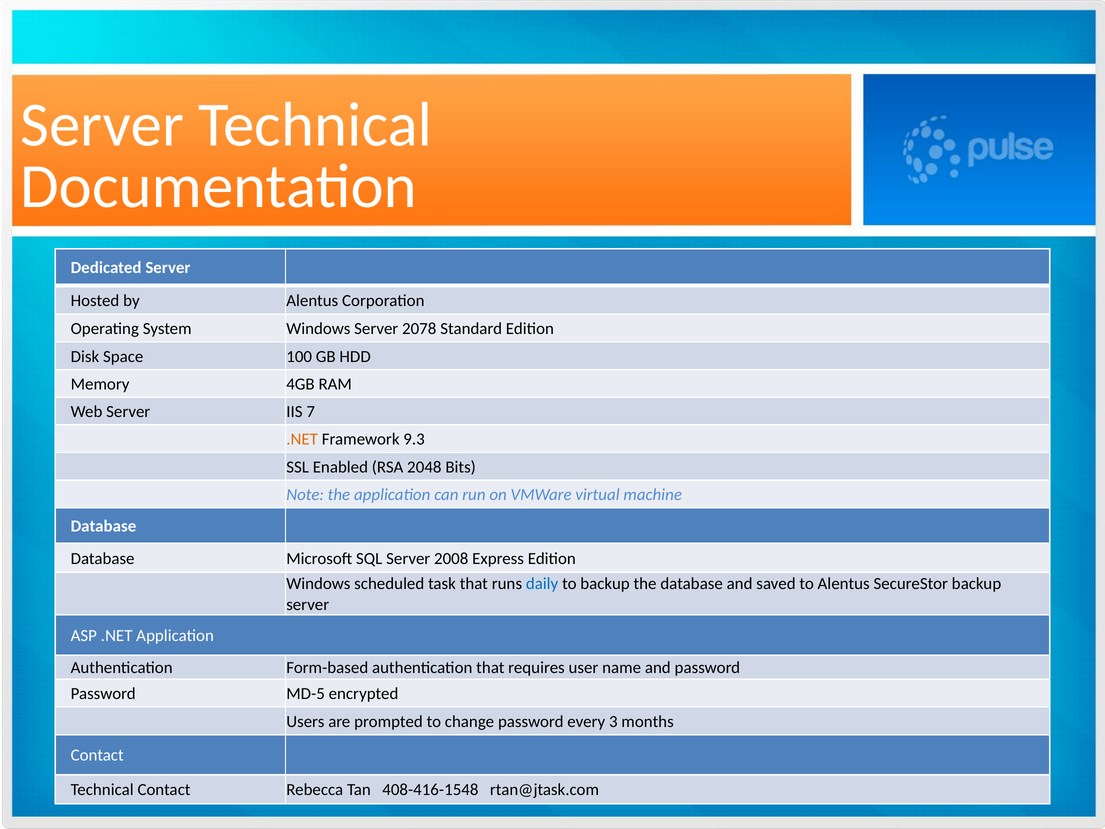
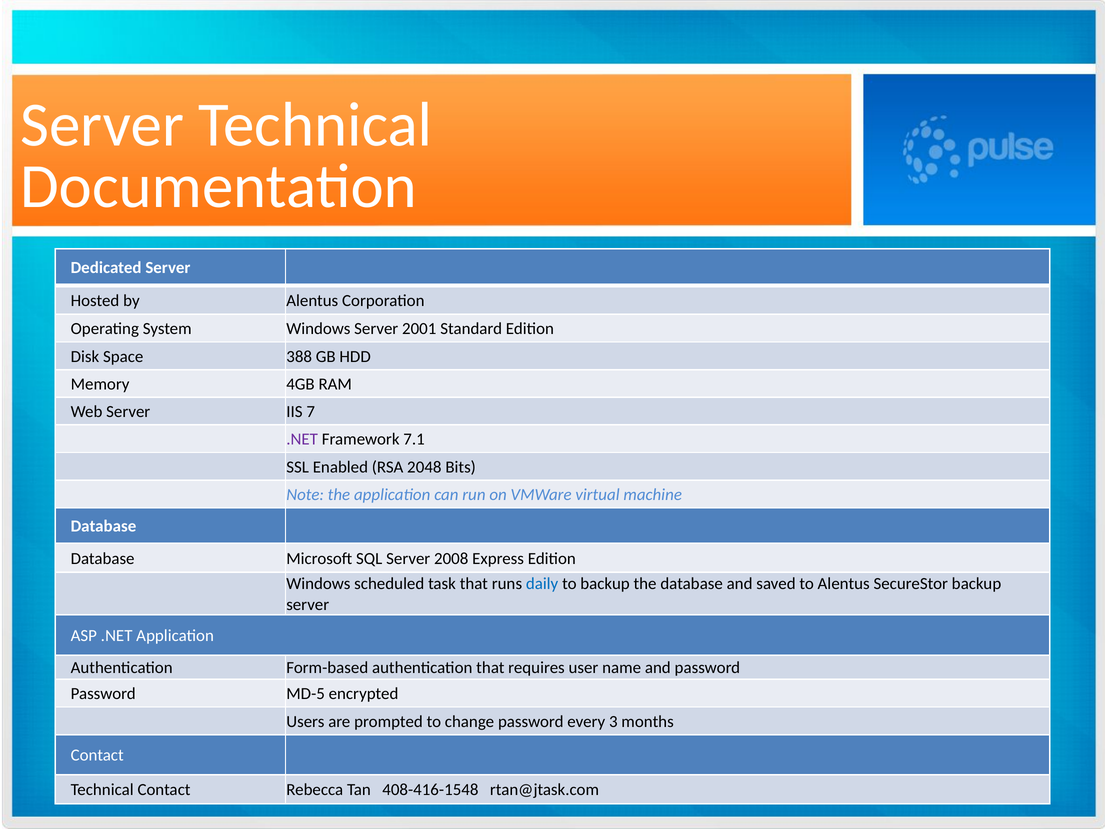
2078: 2078 -> 2001
100: 100 -> 388
.NET at (302, 439) colour: orange -> purple
9.3: 9.3 -> 7.1
